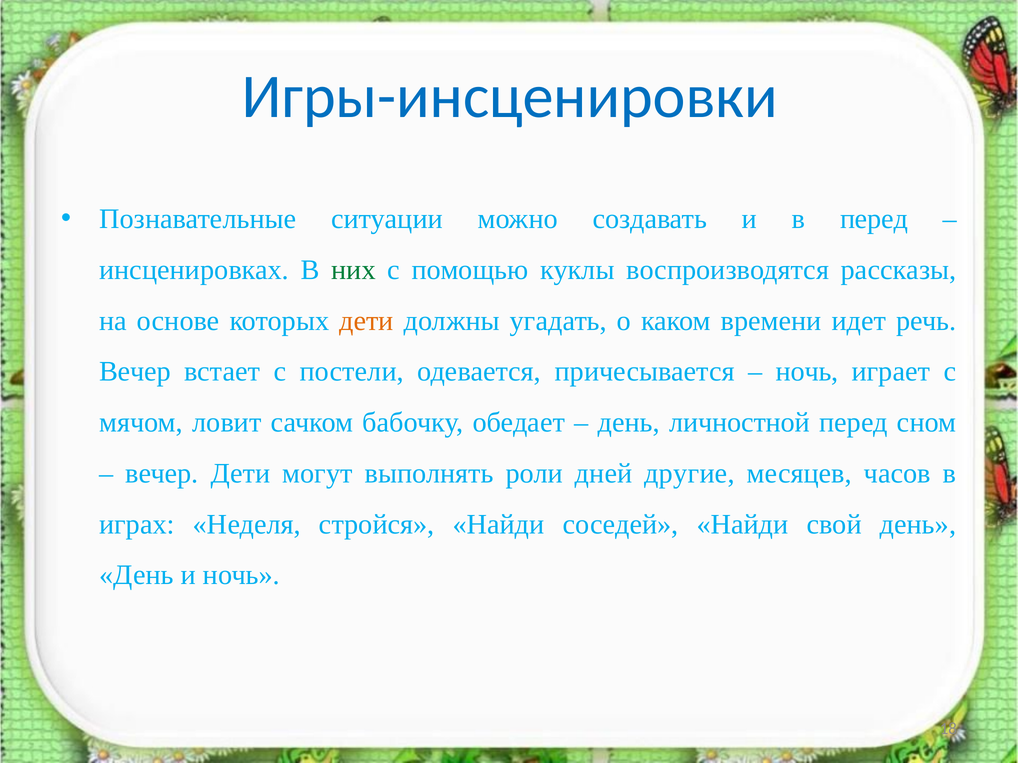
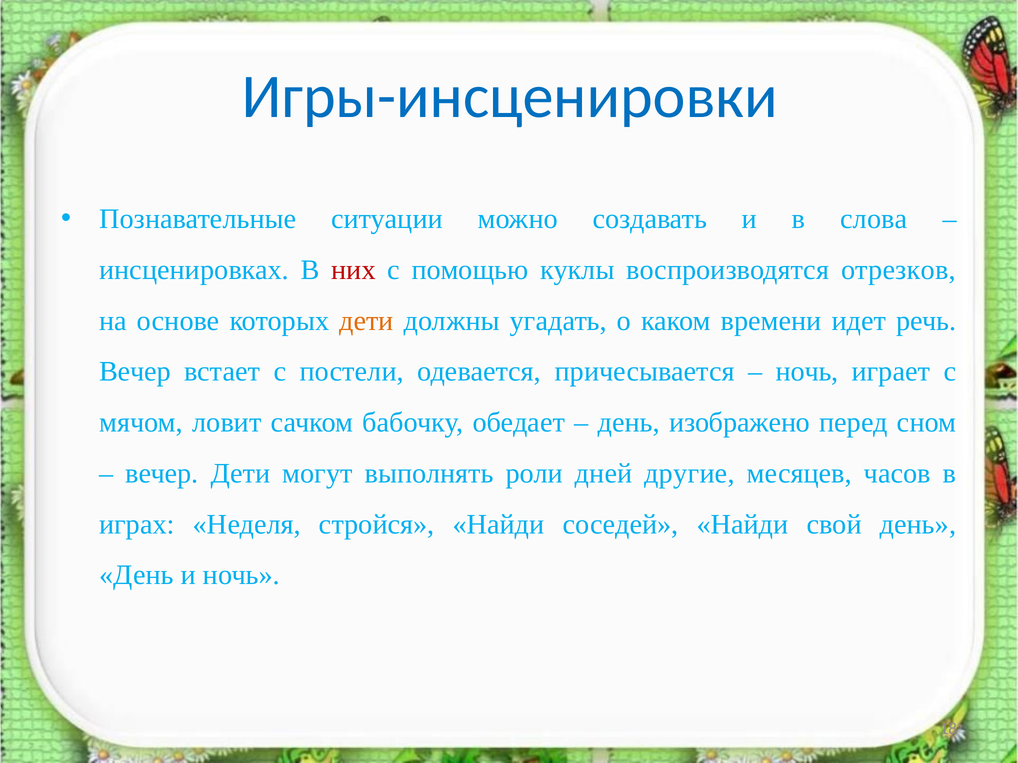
в перед: перед -> слова
них colour: green -> red
рассказы: рассказы -> отрезков
личностной: личностной -> изображено
